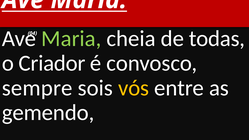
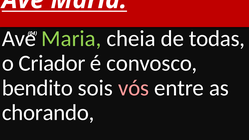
sempre: sempre -> bendito
vós colour: yellow -> pink
gemendo: gemendo -> chorando
